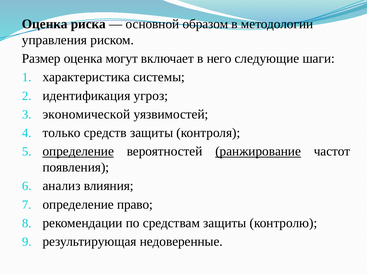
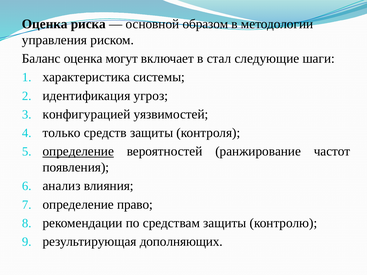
Размер: Размер -> Баланс
него: него -> стал
экономической: экономической -> конфигурацией
ранжирование underline: present -> none
недоверенные: недоверенные -> дополняющих
